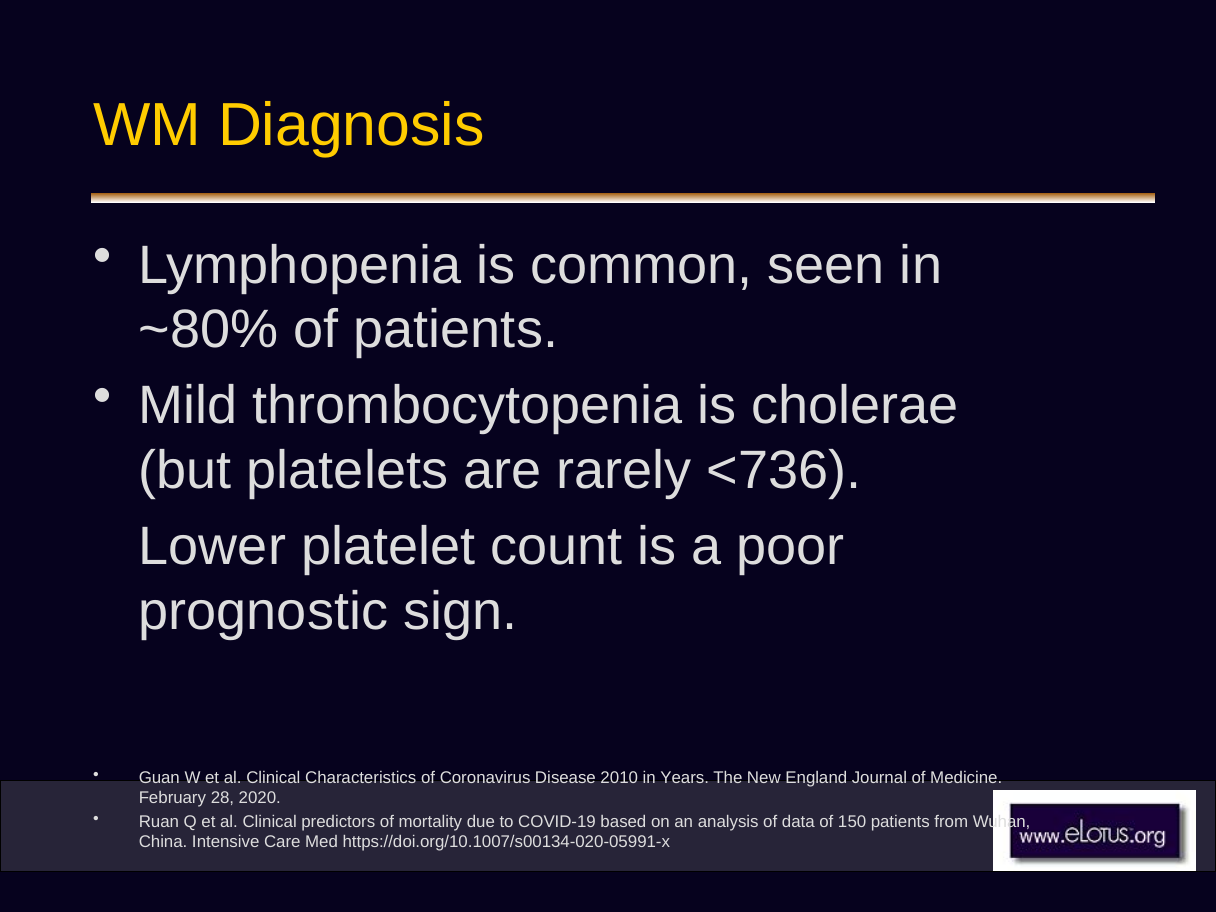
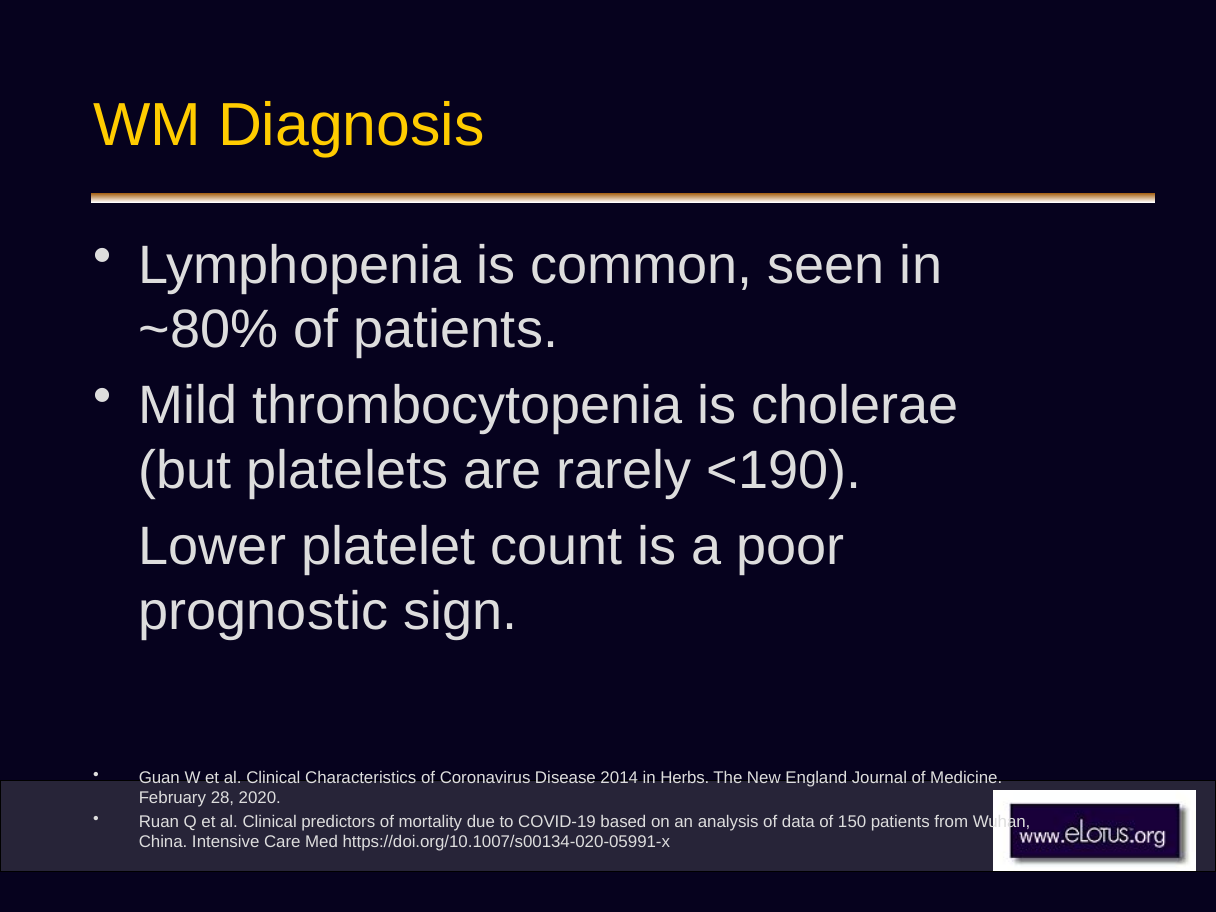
<736: <736 -> <190
2010: 2010 -> 2014
Years: Years -> Herbs
